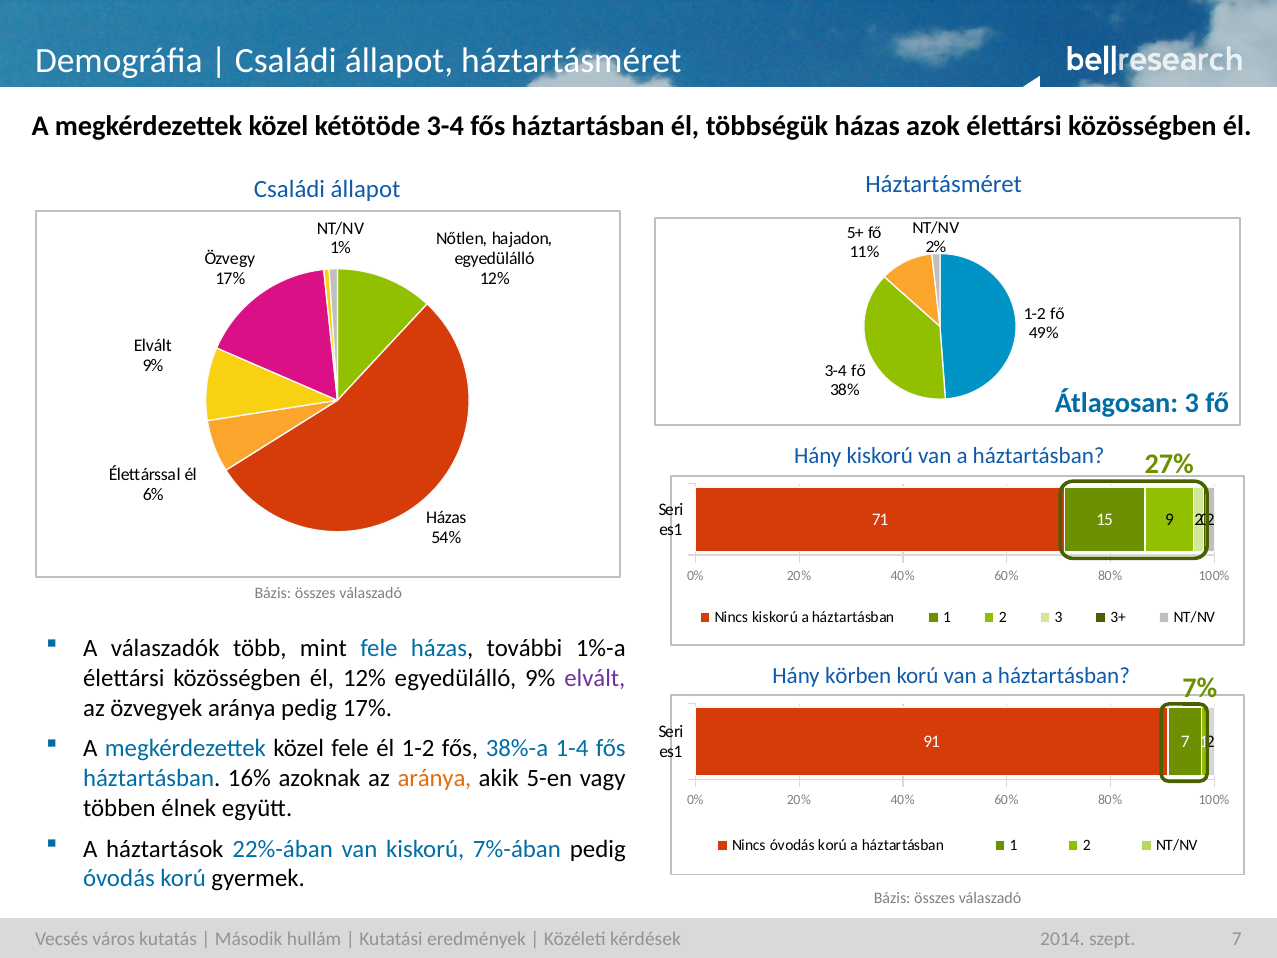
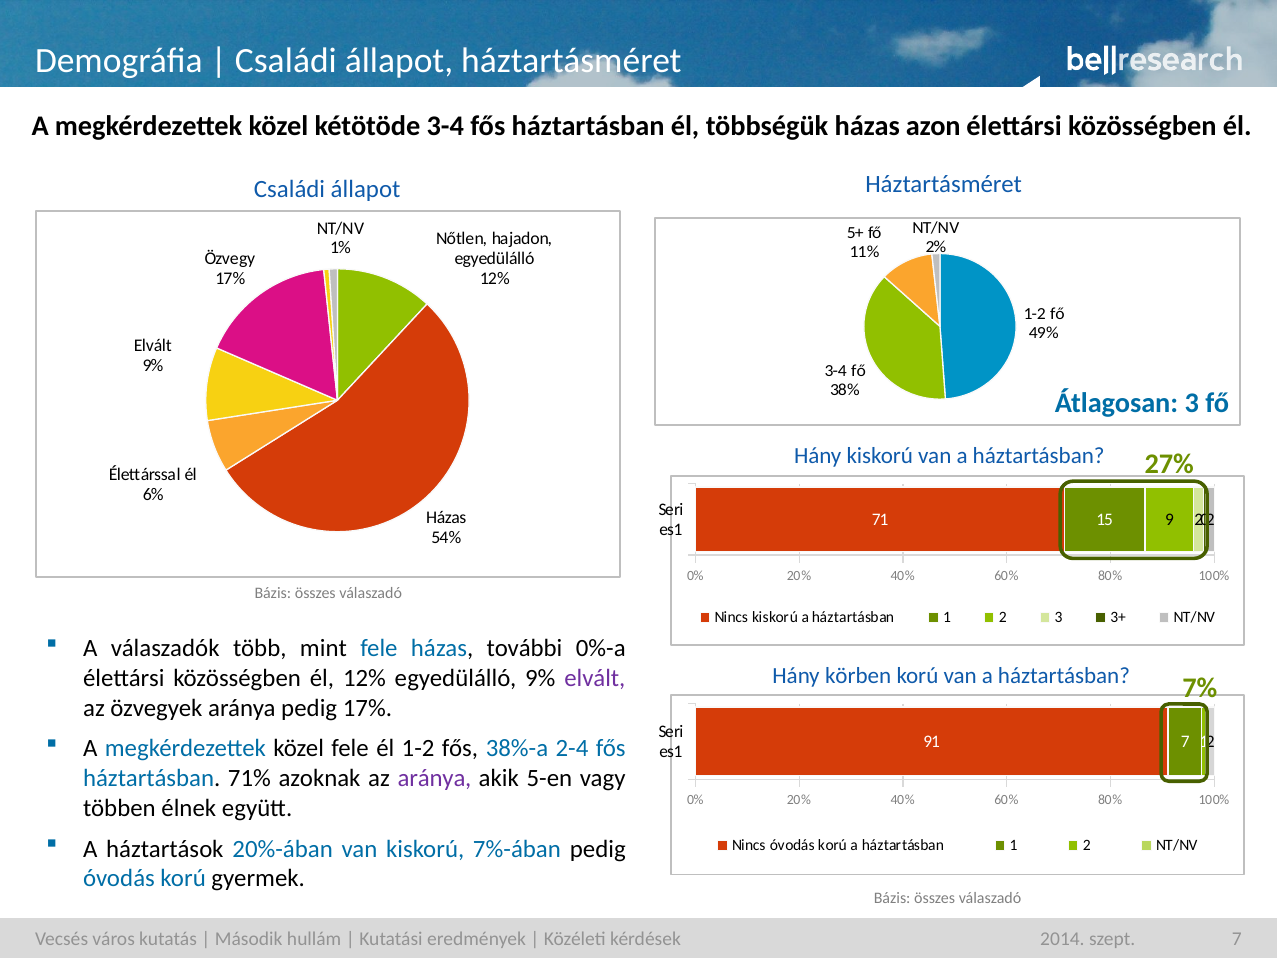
azok: azok -> azon
1%-a: 1%-a -> 0%-a
1-4: 1-4 -> 2-4
16%: 16% -> 71%
aránya at (435, 778) colour: orange -> purple
22%-ában: 22%-ában -> 20%-ában
